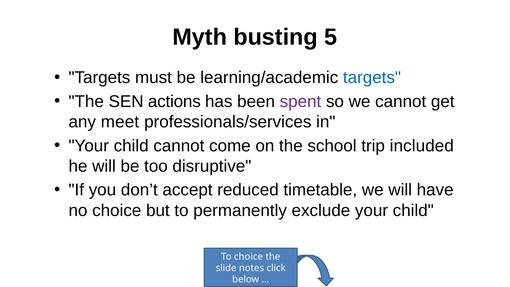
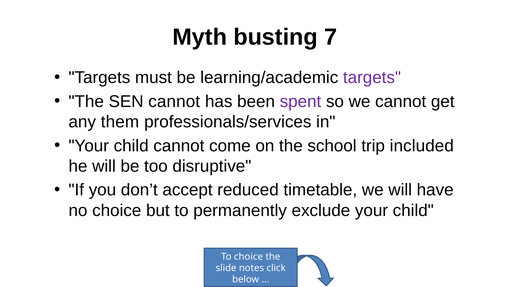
5: 5 -> 7
targets at (372, 78) colour: blue -> purple
SEN actions: actions -> cannot
meet: meet -> them
